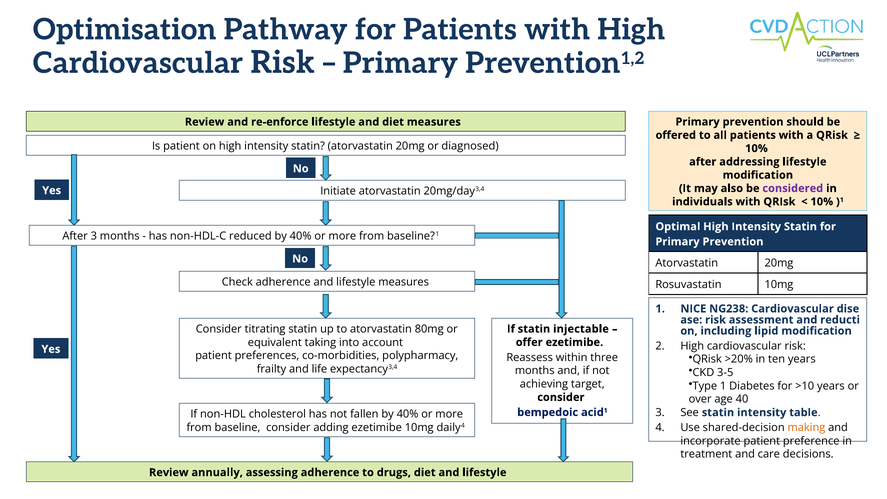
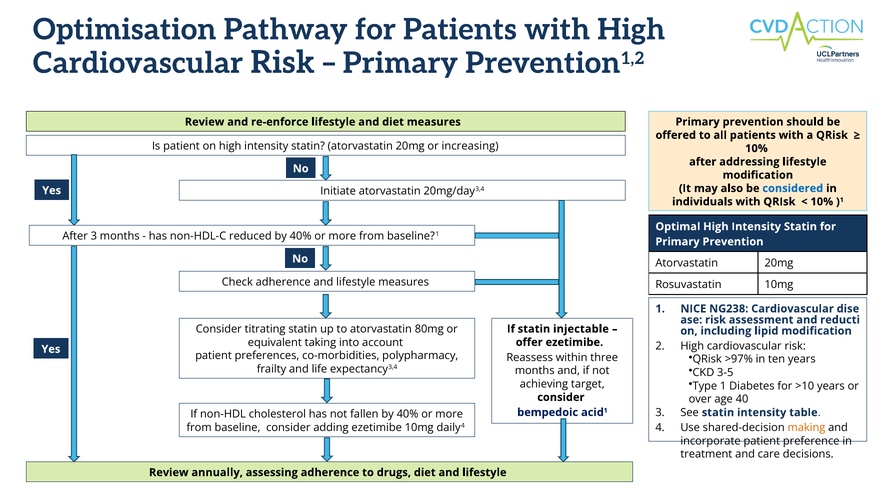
diagnosed: diagnosed -> increasing
considered colour: purple -> blue
>20%: >20% -> >97%
